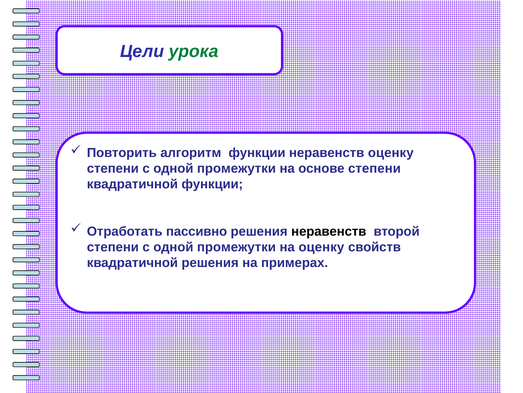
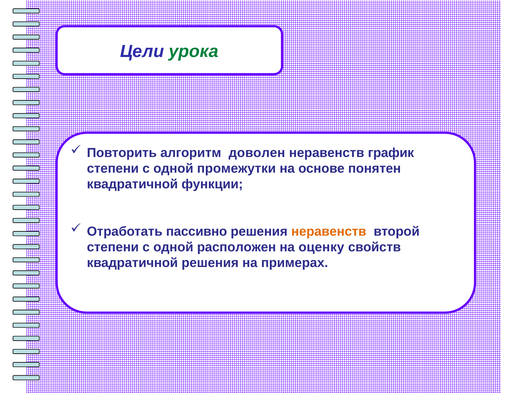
алгоритм функции: функции -> доволен
неравенств оценку: оценку -> график
основе степени: степени -> понятен
неравенств at (329, 231) colour: black -> orange
промежутки at (236, 247): промежутки -> расположен
